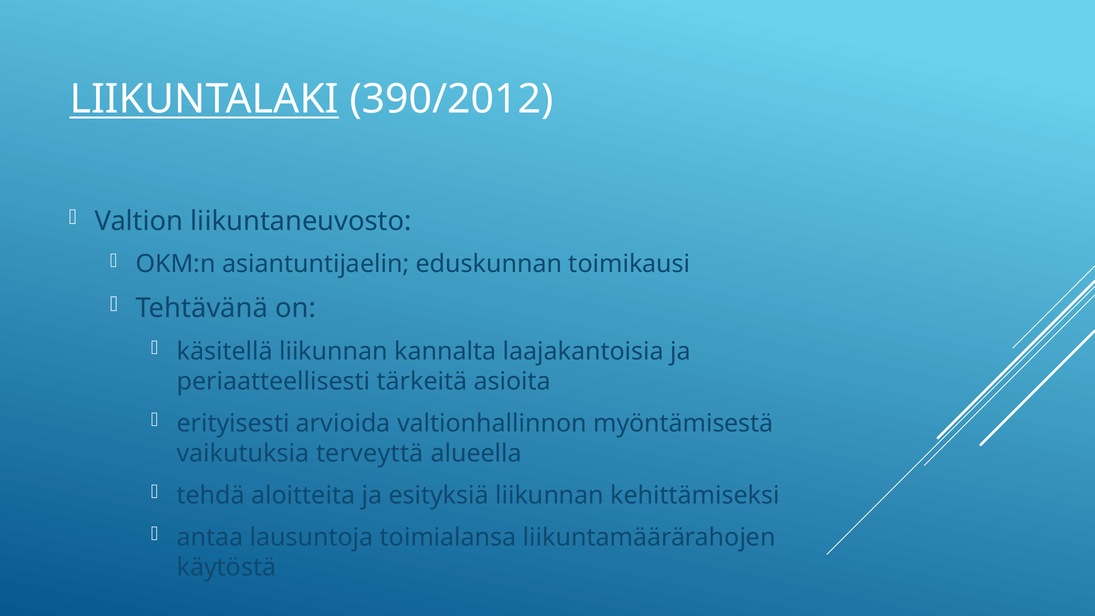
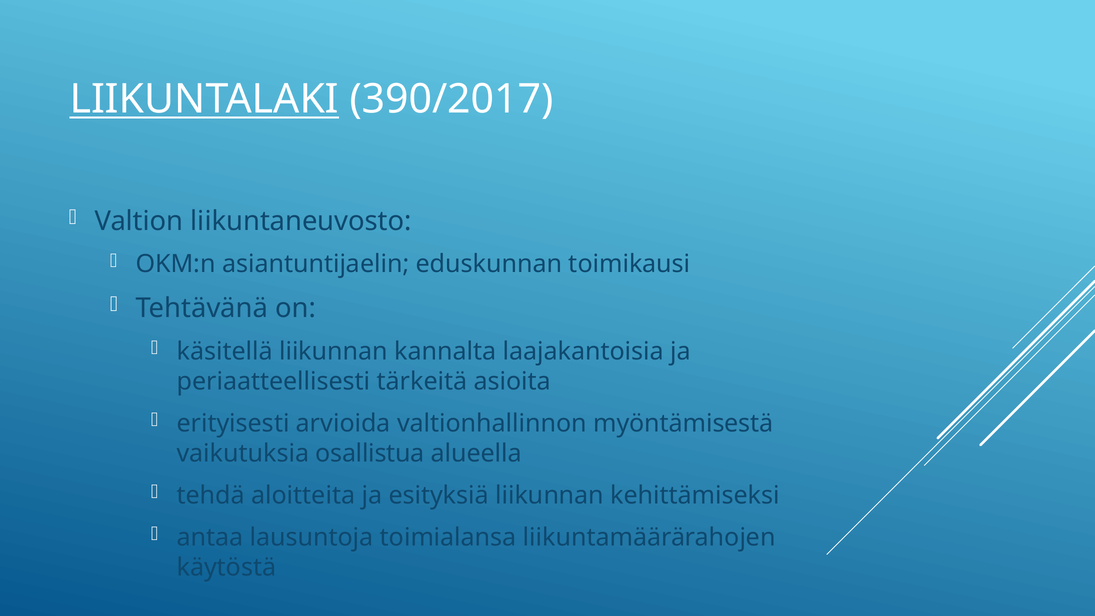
390/2012: 390/2012 -> 390/2017
terveyttä: terveyttä -> osallistua
